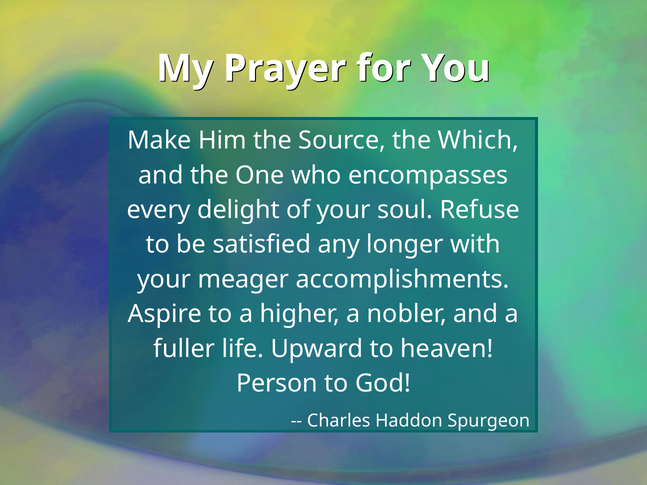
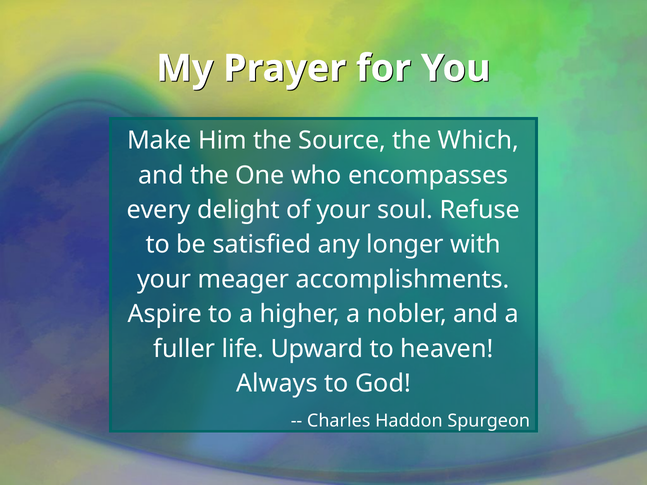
Person: Person -> Always
